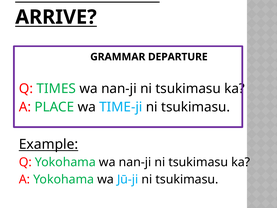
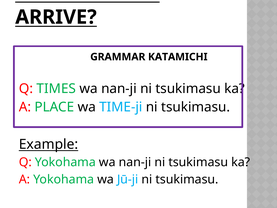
DEPARTURE: DEPARTURE -> KATAMICHI
